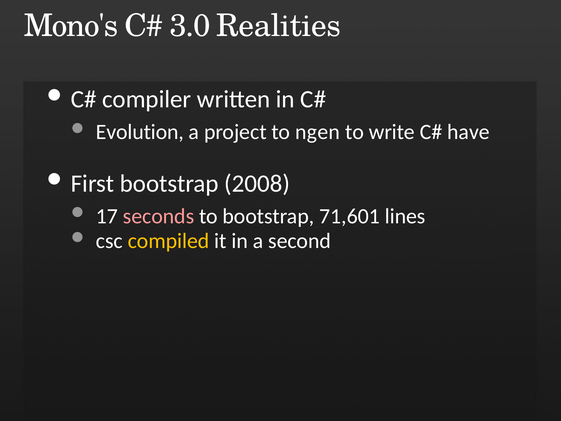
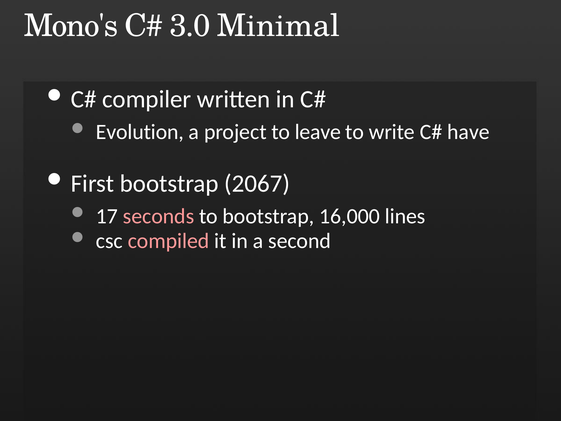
Realities: Realities -> Minimal
ngen: ngen -> leave
2008: 2008 -> 2067
71,601: 71,601 -> 16,000
compiled colour: yellow -> pink
